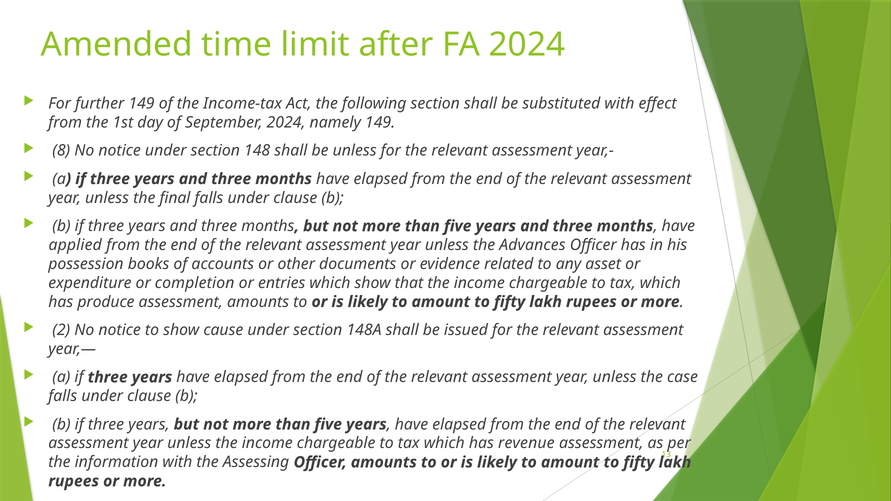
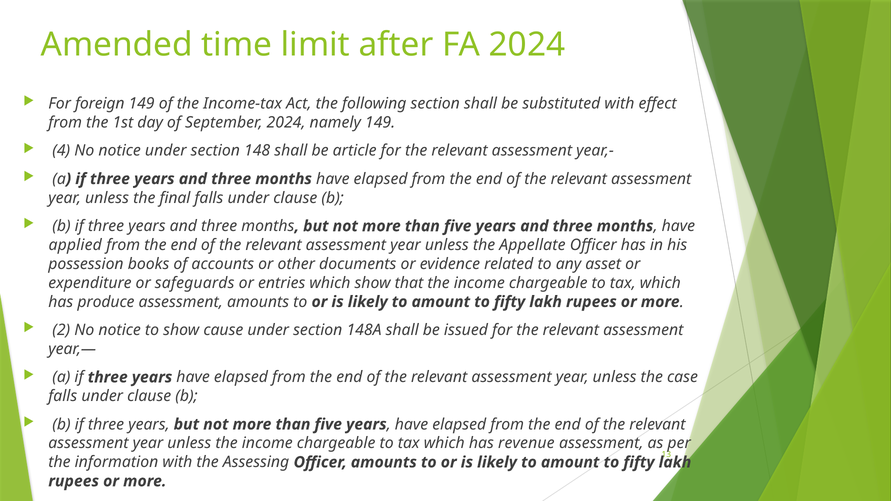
further: further -> foreign
8: 8 -> 4
be unless: unless -> article
Advances: Advances -> Appellate
completion: completion -> safeguards
